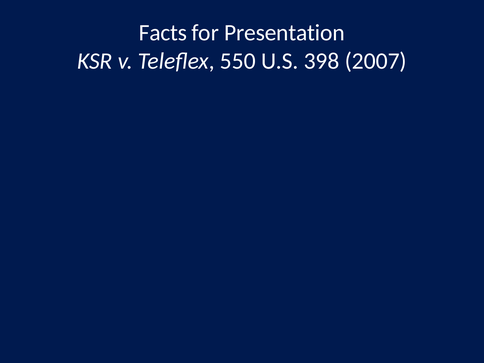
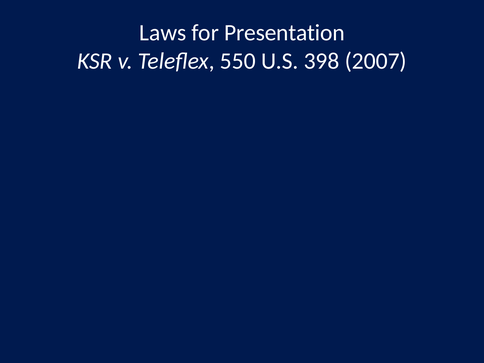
Facts: Facts -> Laws
